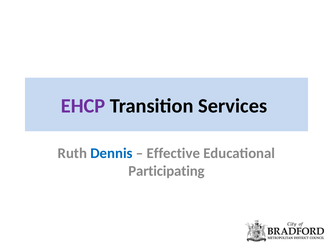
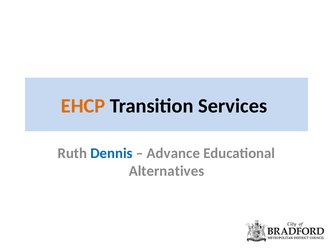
EHCP colour: purple -> orange
Effective: Effective -> Advance
Participating: Participating -> Alternatives
